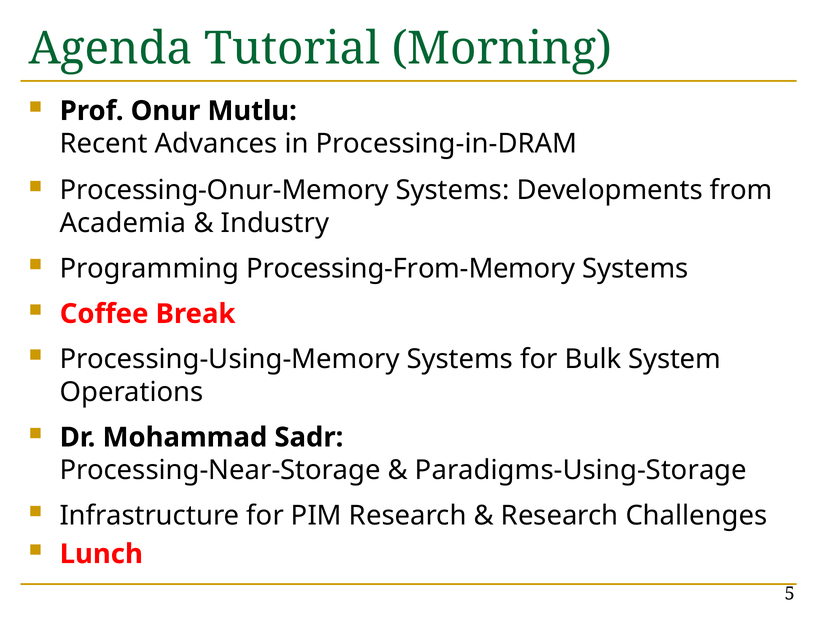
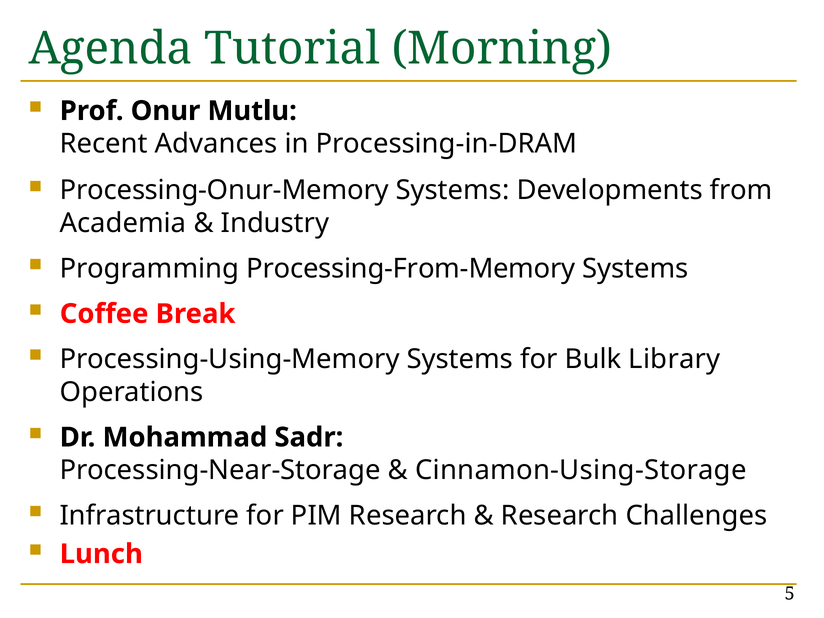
System: System -> Library
Paradigms-Using-Storage: Paradigms-Using-Storage -> Cinnamon-Using-Storage
